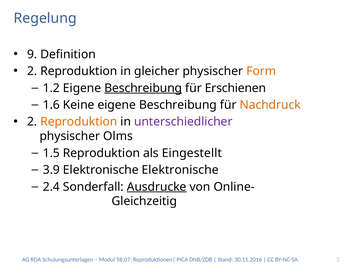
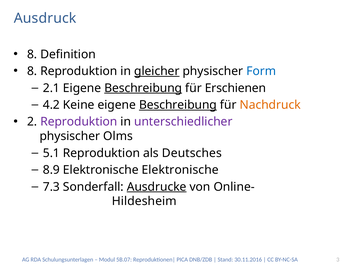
Regelung: Regelung -> Ausdruck
9 at (32, 54): 9 -> 8
2 at (32, 71): 2 -> 8
gleicher underline: none -> present
Form colour: orange -> blue
1.2: 1.2 -> 2.1
1.6: 1.6 -> 4.2
Beschreibung at (178, 105) underline: none -> present
Reproduktion at (79, 122) colour: orange -> purple
1.5: 1.5 -> 5.1
Eingestellt: Eingestellt -> Deutsches
3.9: 3.9 -> 8.9
2.4: 2.4 -> 7.3
Gleichzeitig: Gleichzeitig -> Hildesheim
